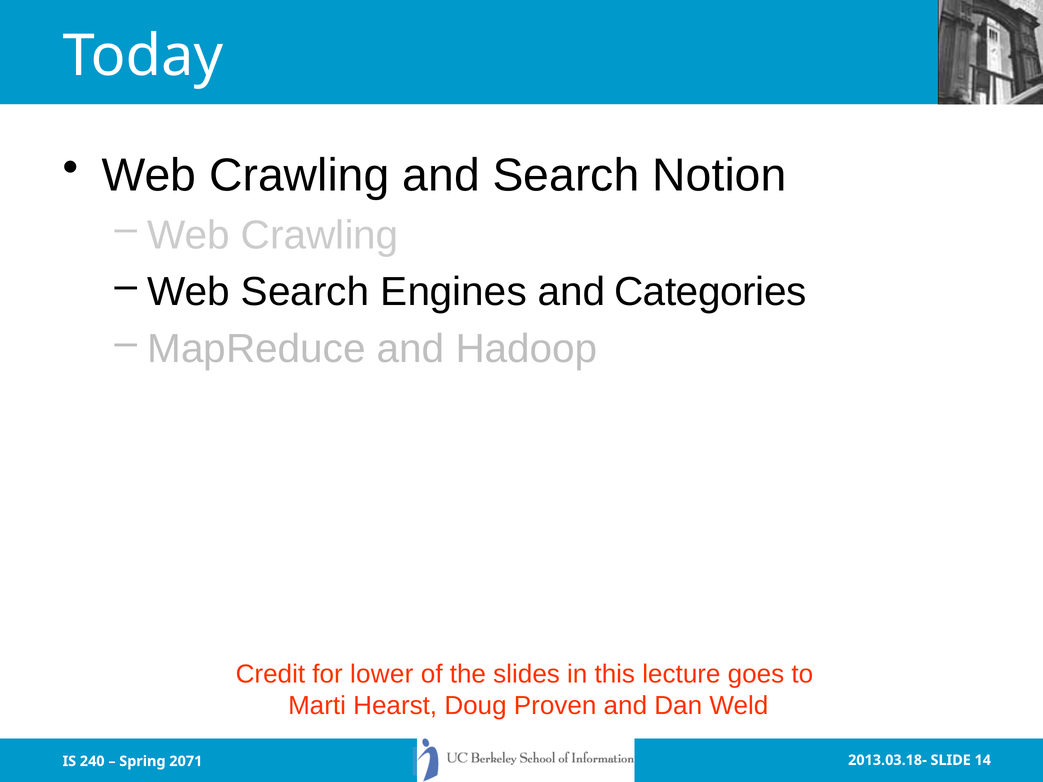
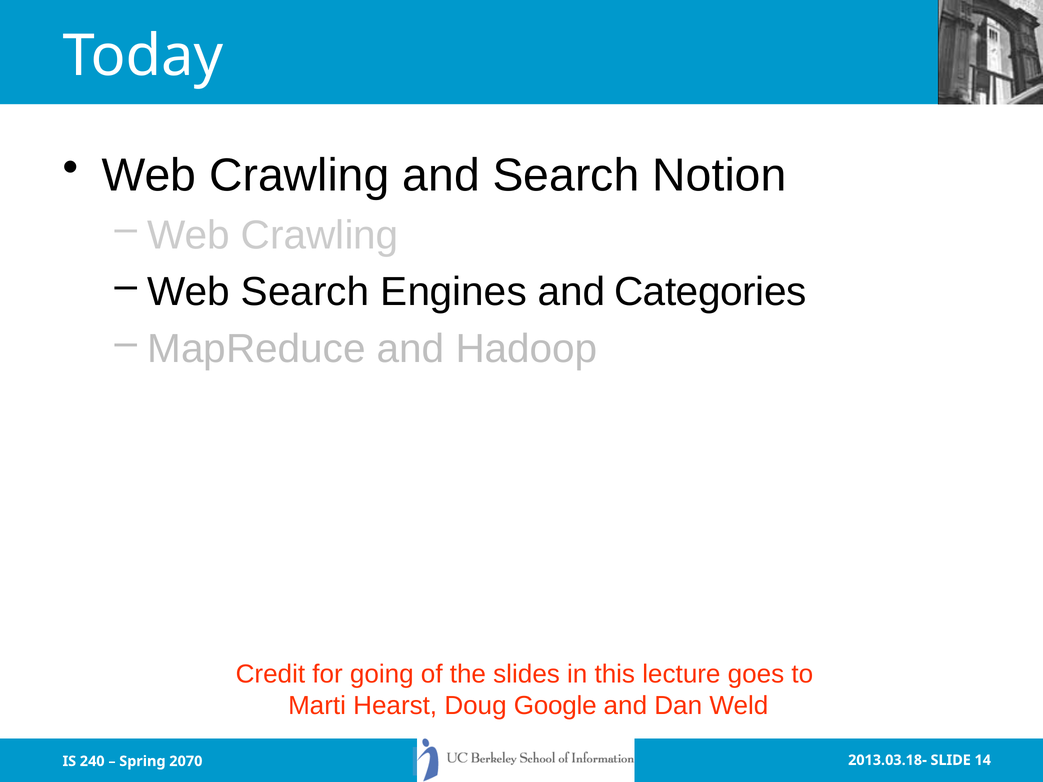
lower: lower -> going
Proven: Proven -> Google
2071: 2071 -> 2070
